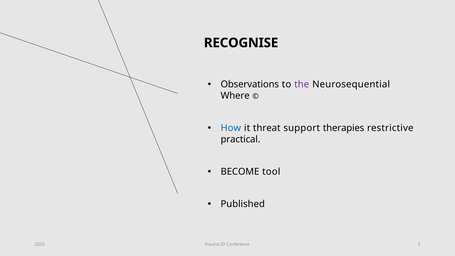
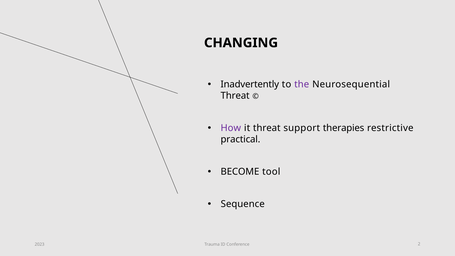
RECOGNISE: RECOGNISE -> CHANGING
Observations: Observations -> Inadvertently
Where at (235, 96): Where -> Threat
How colour: blue -> purple
Published: Published -> Sequence
